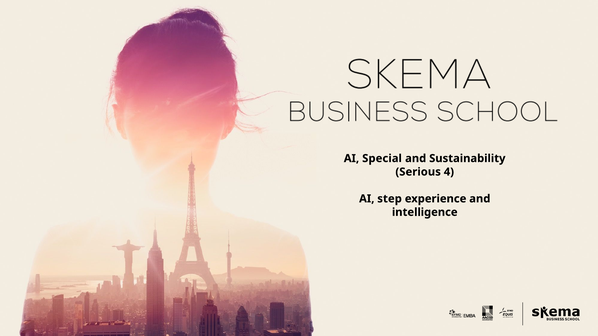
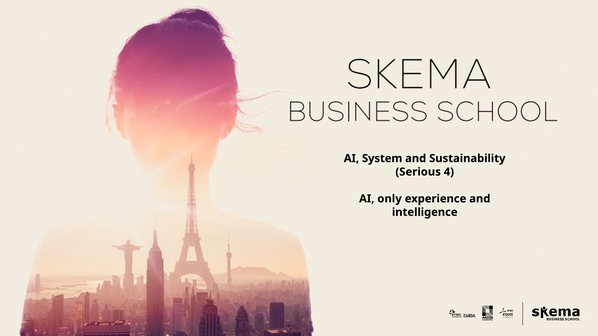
Special: Special -> System
step: step -> only
